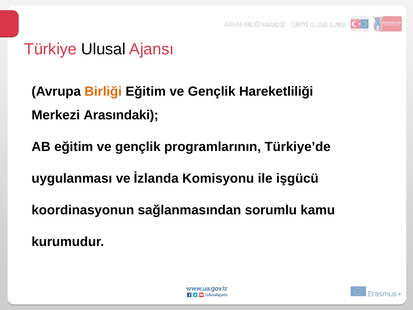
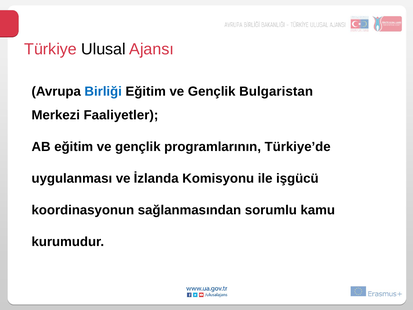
Birliği colour: orange -> blue
Hareketliliği: Hareketliliği -> Bulgaristan
Arasındaki: Arasındaki -> Faaliyetler
